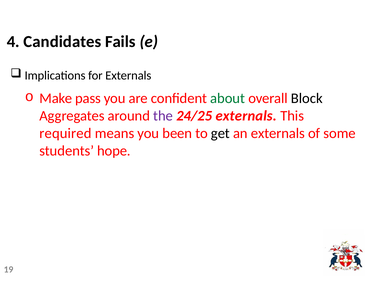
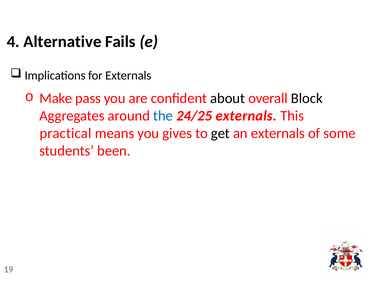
Candidates: Candidates -> Alternative
about colour: green -> black
the colour: purple -> blue
required: required -> practical
been: been -> gives
hope: hope -> been
